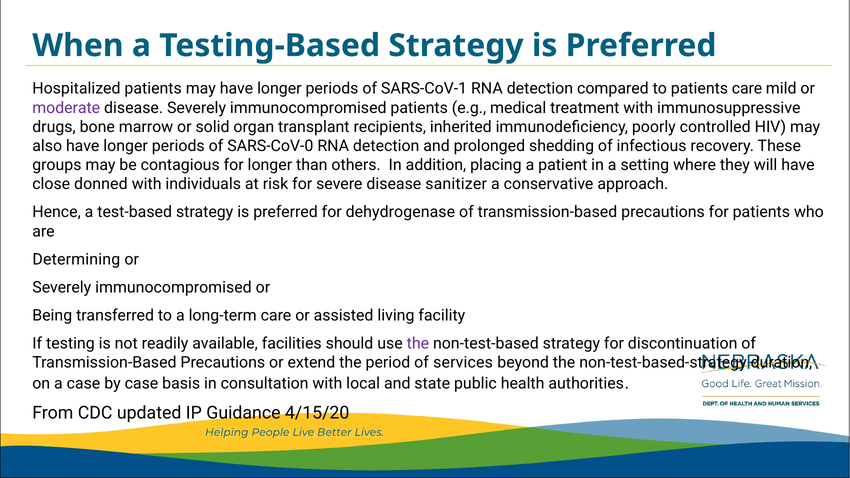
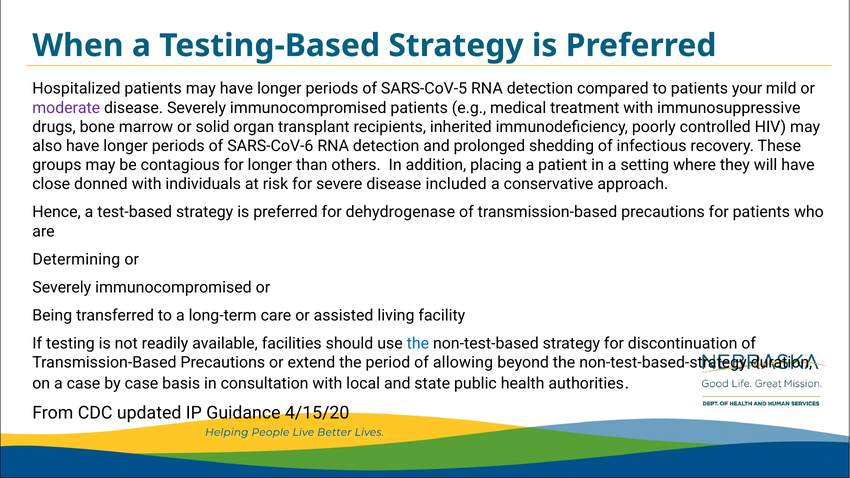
SARS-CoV-1: SARS-CoV-1 -> SARS-CoV-5
patients care: care -> your
SARS-CoV-0: SARS-CoV-0 -> SARS-CoV-6
sanitizer: sanitizer -> included
the at (418, 343) colour: purple -> blue
services: services -> allowing
